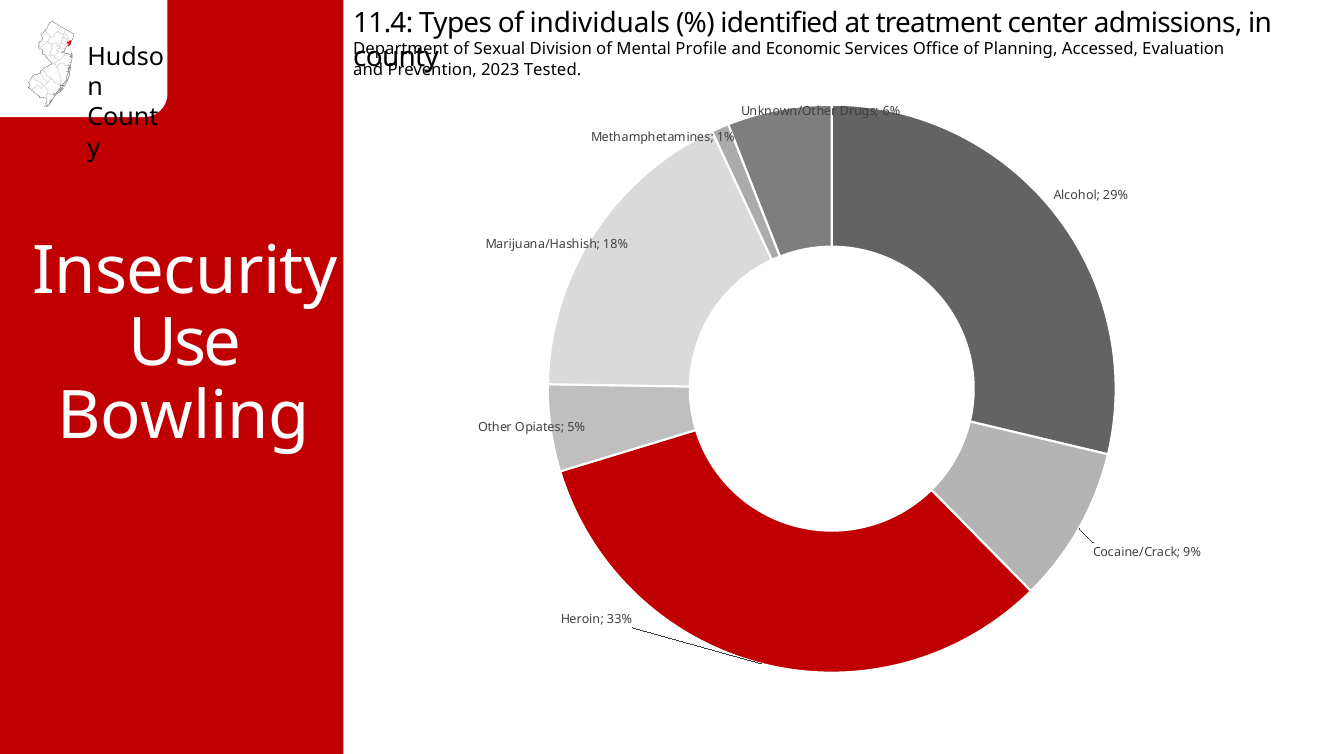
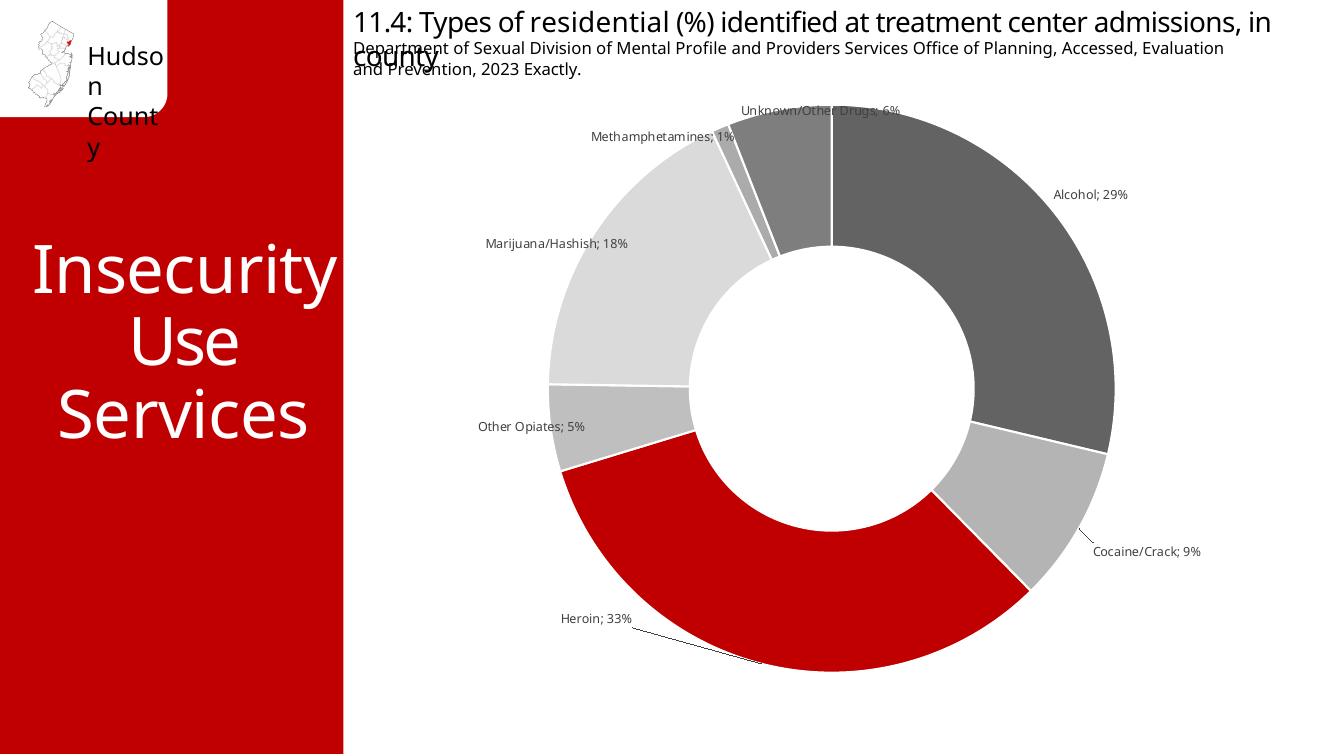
individuals: individuals -> residential
Economic: Economic -> Providers
Tested: Tested -> Exactly
Bowling at (184, 416): Bowling -> Services
